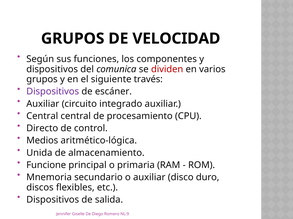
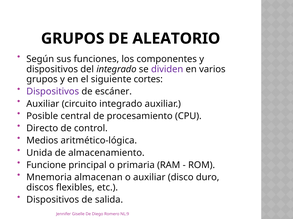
VELOCIDAD: VELOCIDAD -> ALEATORIO
del comunica: comunica -> integrado
dividen colour: red -> purple
través: través -> cortes
Central at (42, 116): Central -> Posible
secundario: secundario -> almacenan
